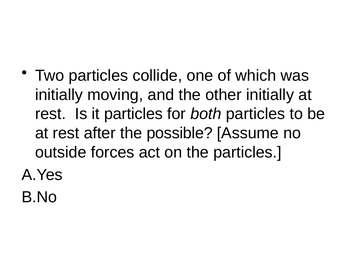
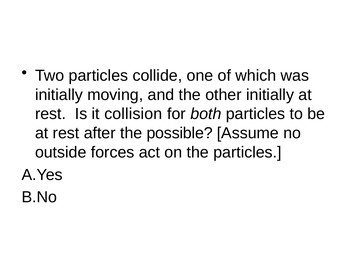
it particles: particles -> collision
